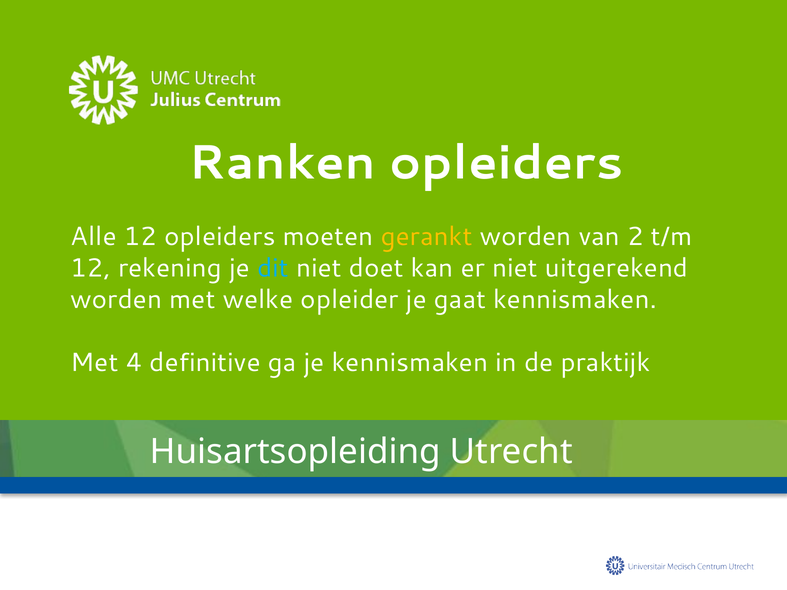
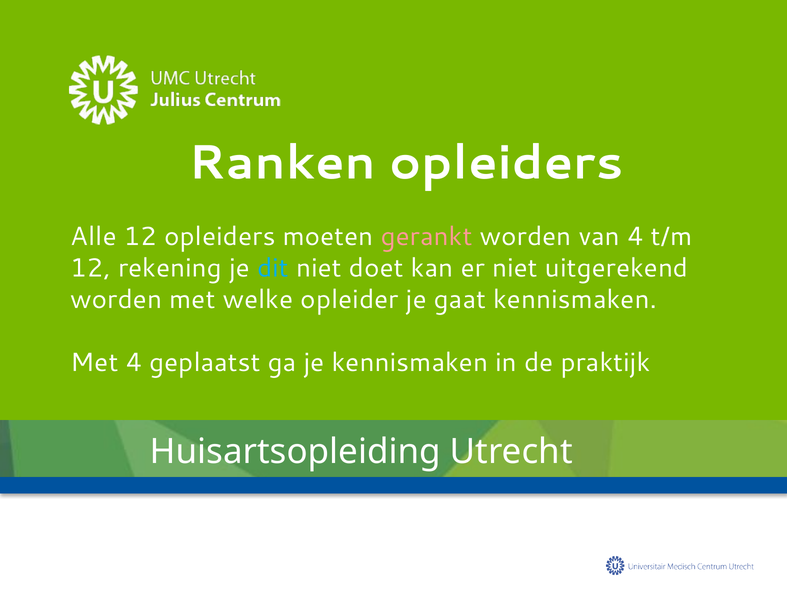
gerankt colour: yellow -> pink
van 2: 2 -> 4
definitive: definitive -> geplaatst
